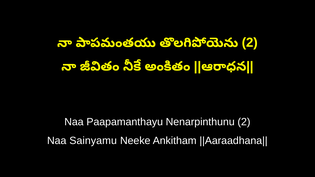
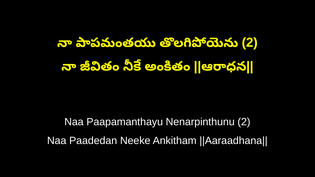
Sainyamu: Sainyamu -> Paadedan
